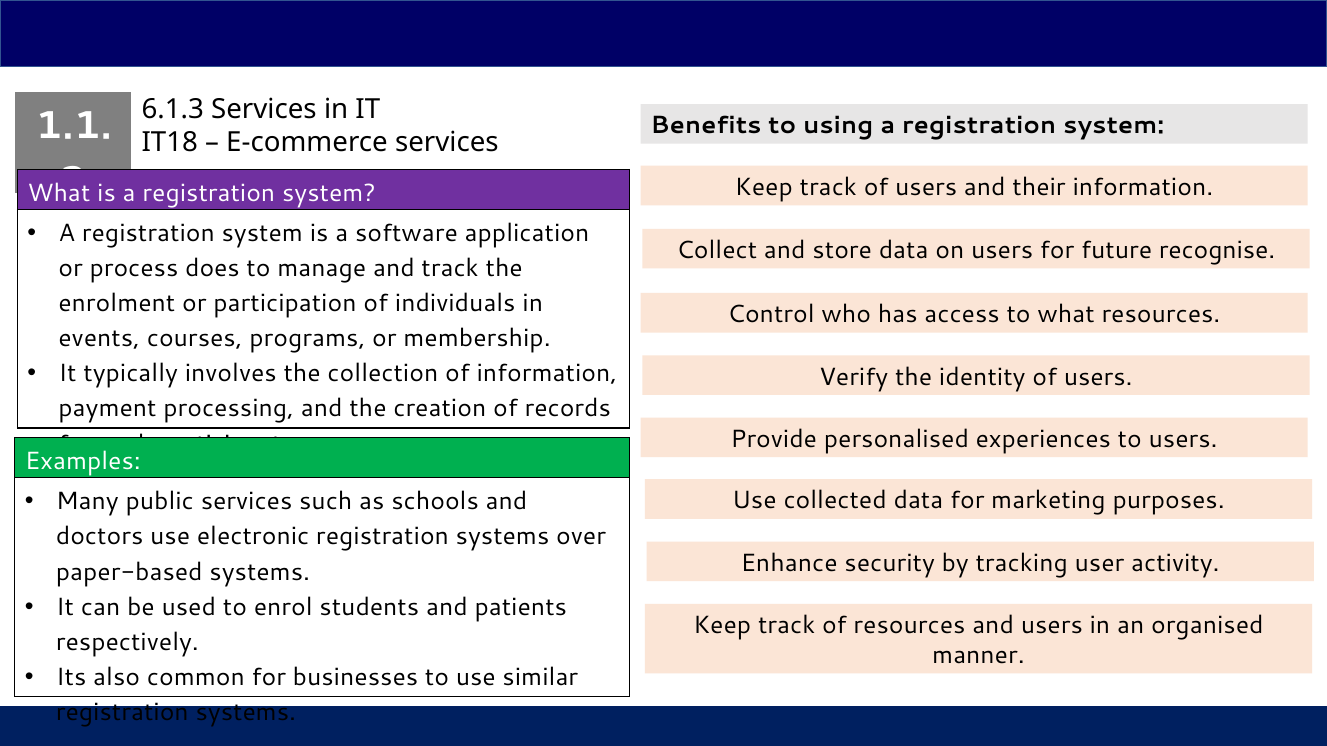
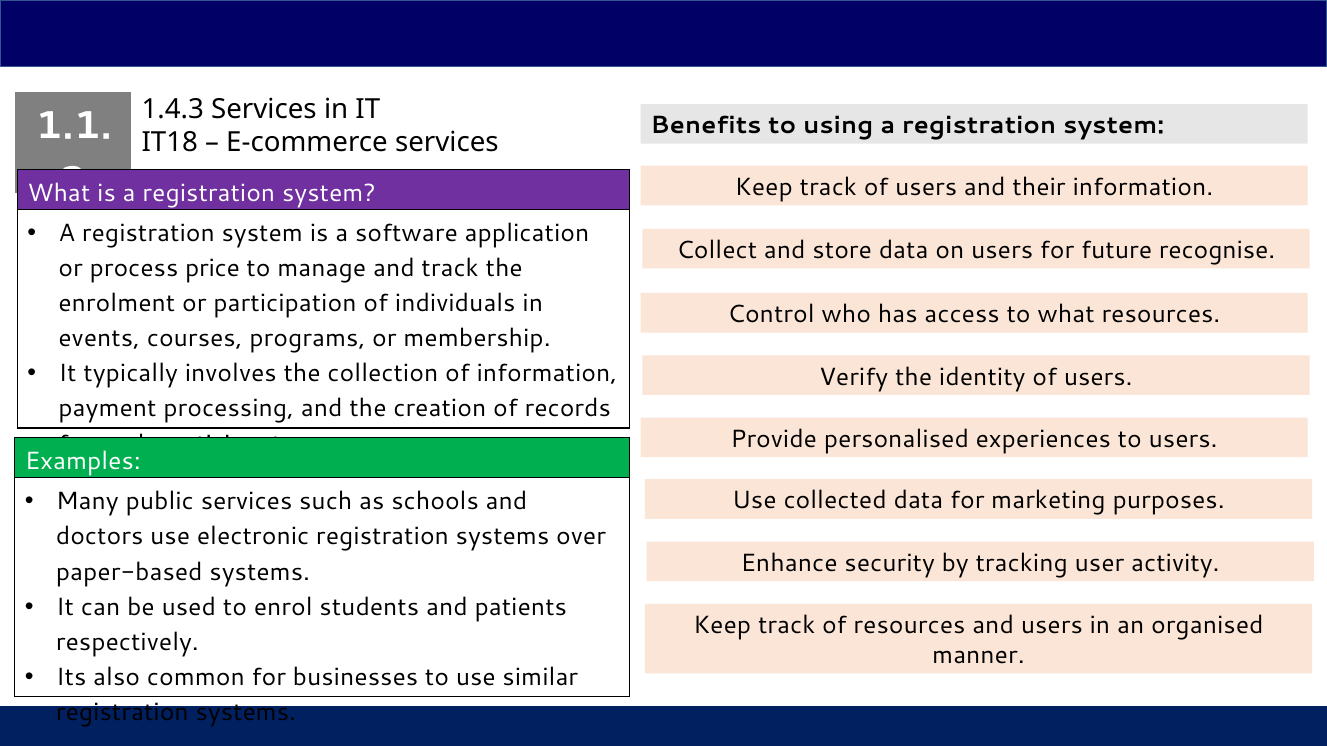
6.1.3: 6.1.3 -> 1.4.3
does: does -> price
